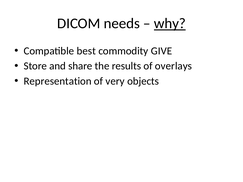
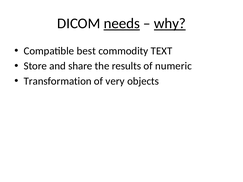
needs underline: none -> present
GIVE: GIVE -> TEXT
overlays: overlays -> numeric
Representation: Representation -> Transformation
